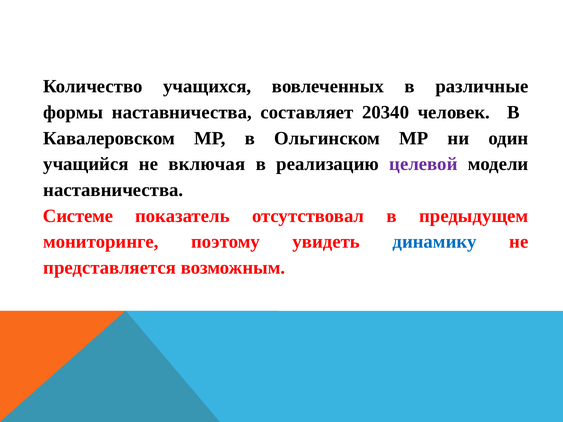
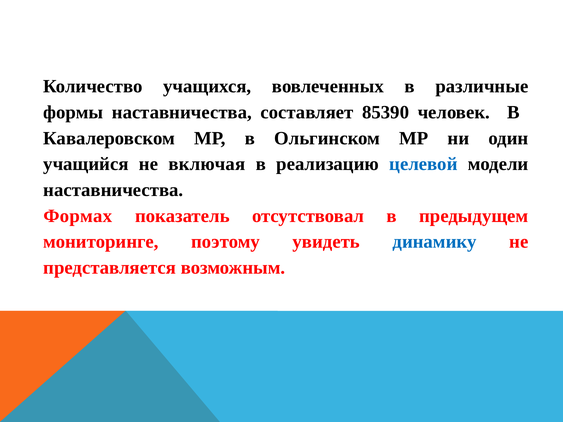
20340: 20340 -> 85390
целевой colour: purple -> blue
Системе: Системе -> Формах
